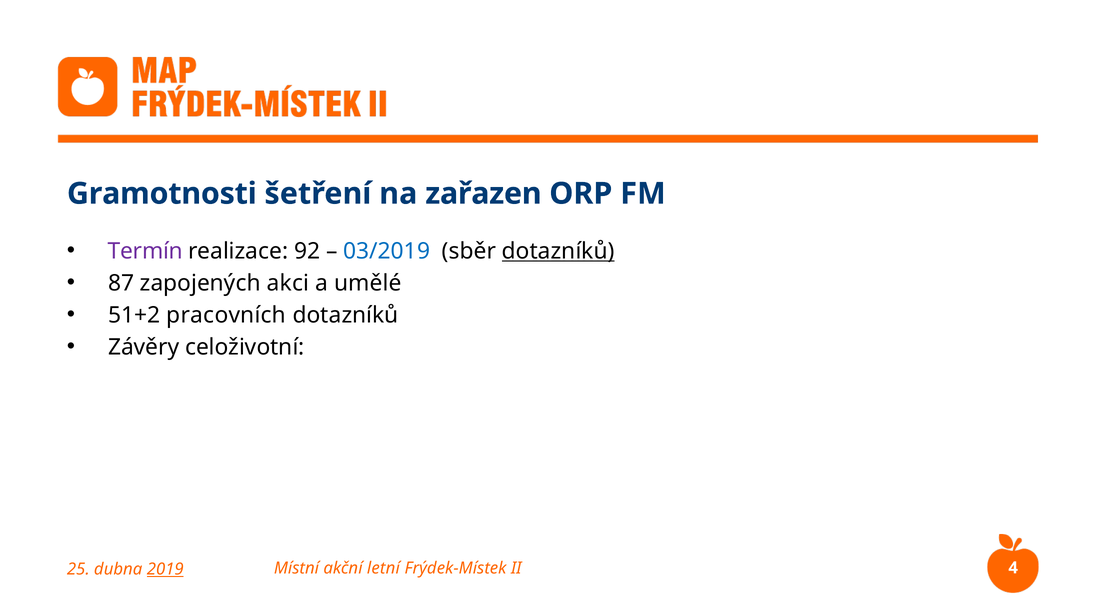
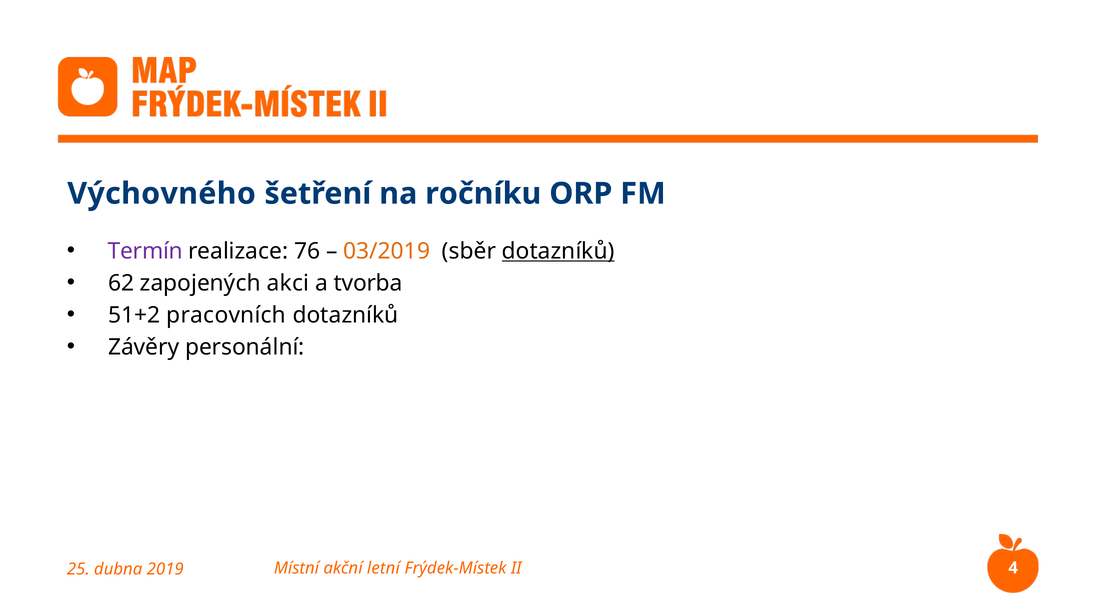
Gramotnosti: Gramotnosti -> Výchovného
zařazen: zařazen -> ročníku
92: 92 -> 76
03/2019 colour: blue -> orange
87: 87 -> 62
umělé: umělé -> tvorba
celoživotní: celoživotní -> personální
2019 underline: present -> none
